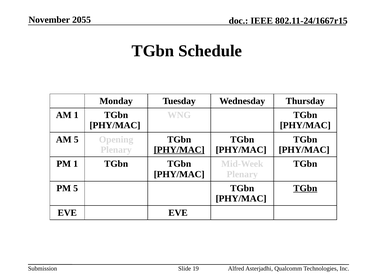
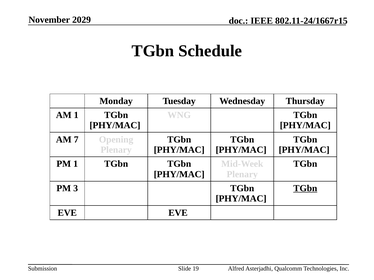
2055: 2055 -> 2029
AM 5: 5 -> 7
PHY/MAC at (179, 150) underline: present -> none
PM 5: 5 -> 3
